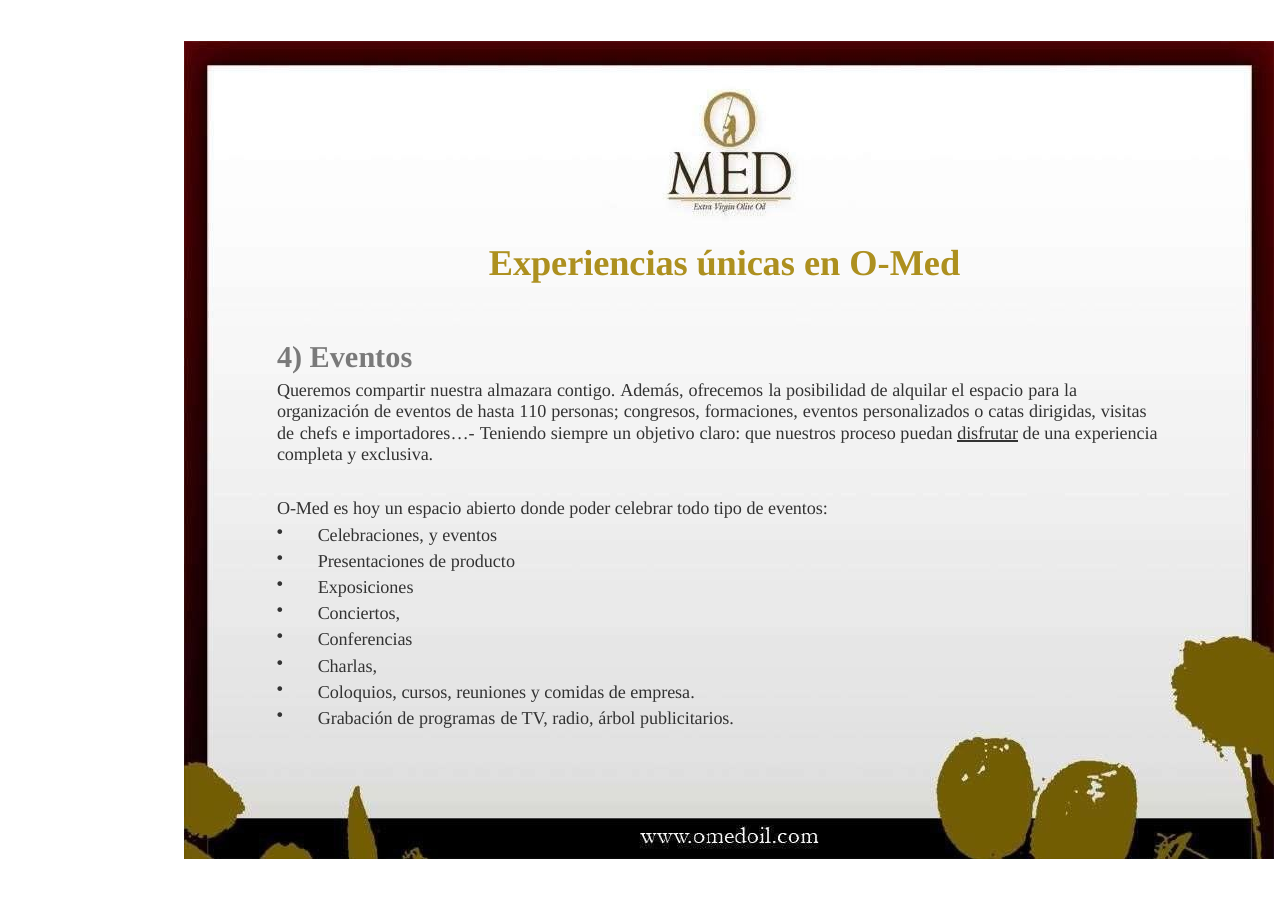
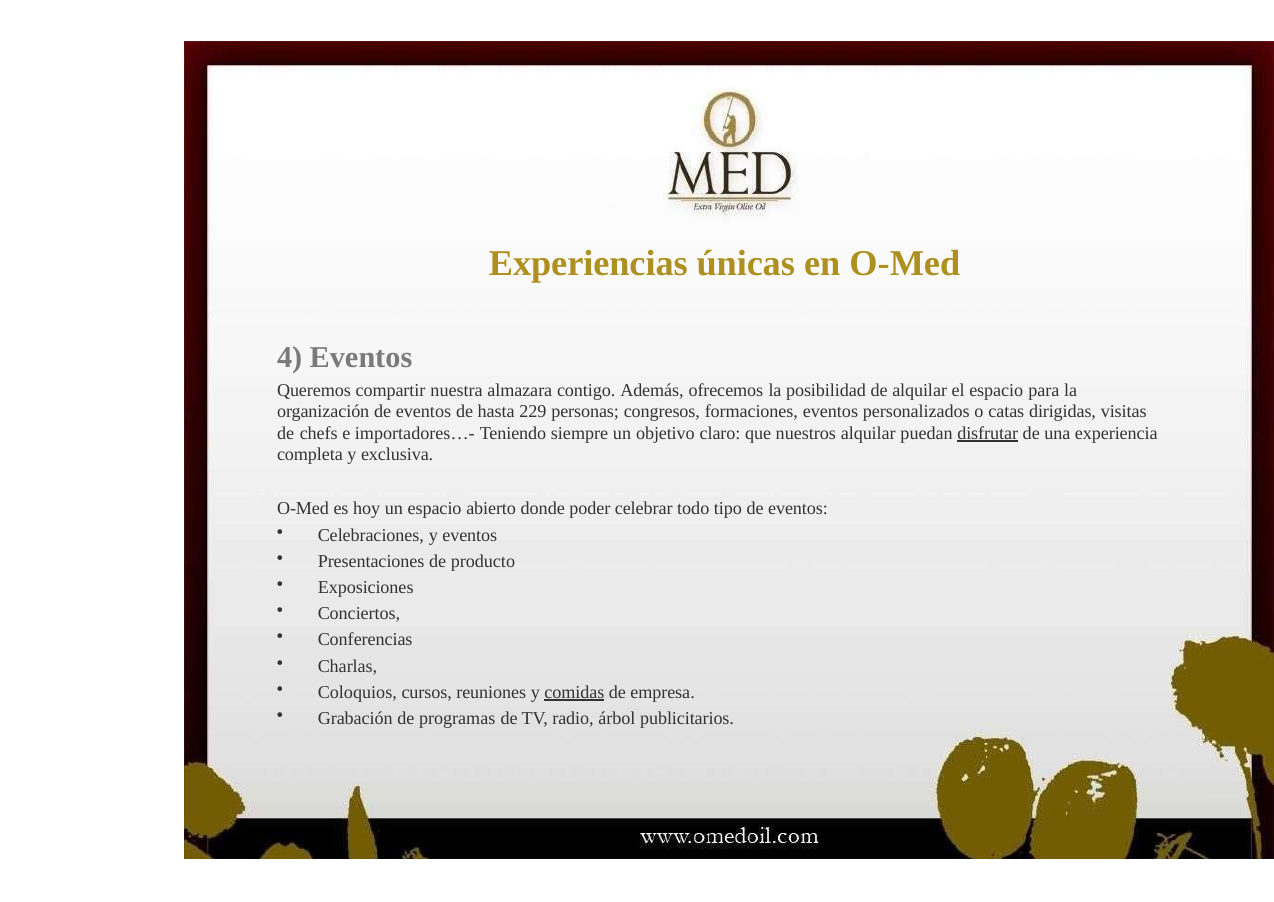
110: 110 -> 229
nuestros proceso: proceso -> alquilar
comidas underline: none -> present
